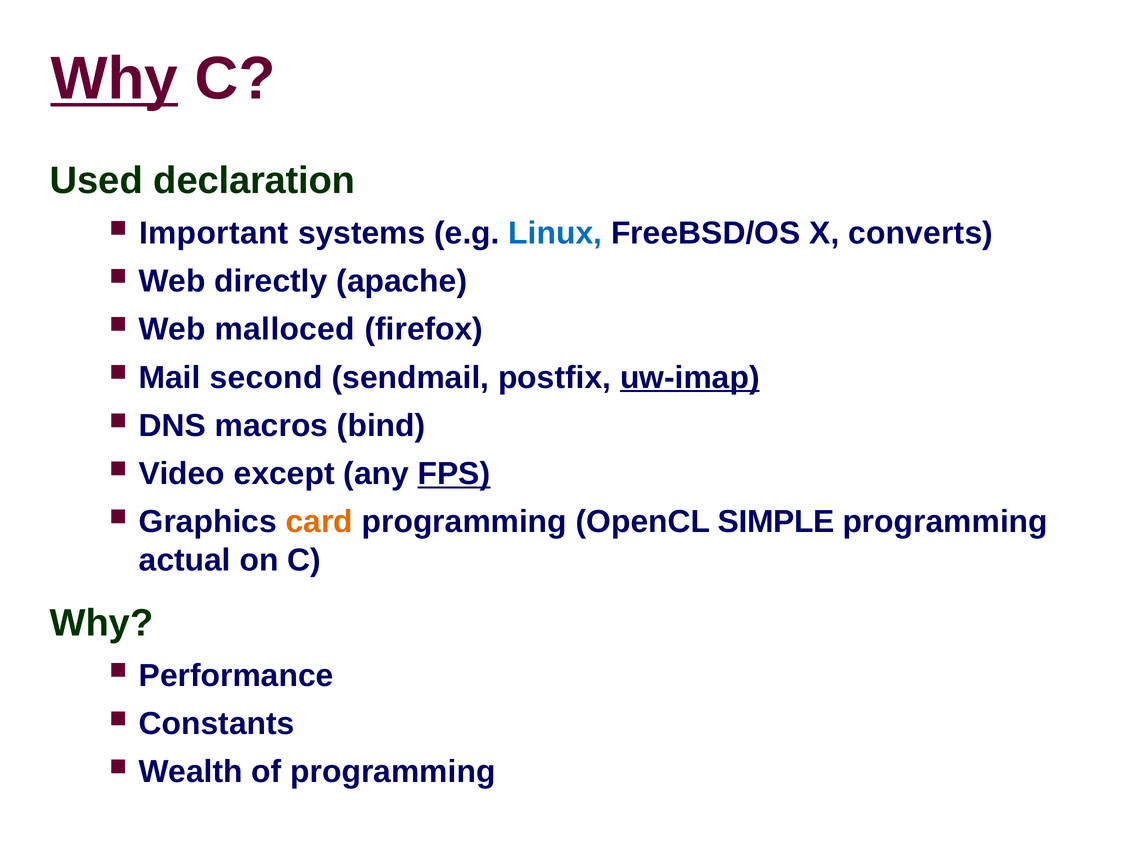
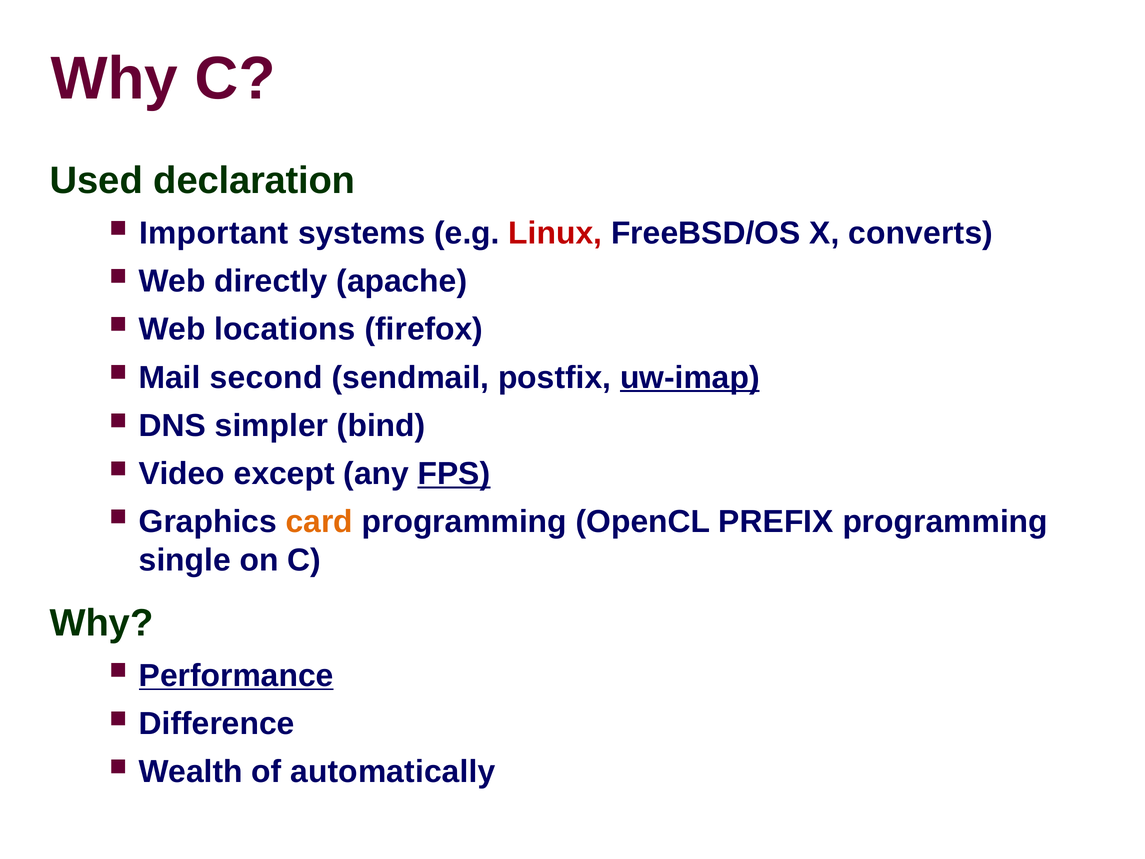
Why at (114, 79) underline: present -> none
Linux colour: blue -> red
malloced: malloced -> locations
macros: macros -> simpler
SIMPLE: SIMPLE -> PREFIX
actual: actual -> single
Performance underline: none -> present
Constants: Constants -> Difference
of programming: programming -> automatically
